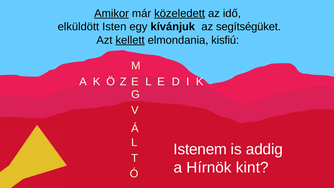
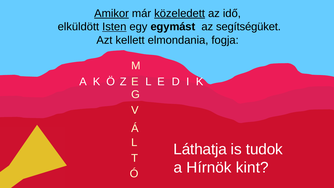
Isten underline: none -> present
kívánjuk: kívánjuk -> egymást
kellett underline: present -> none
kisfiú: kisfiú -> fogja
Istenem: Istenem -> Láthatja
addig: addig -> tudok
